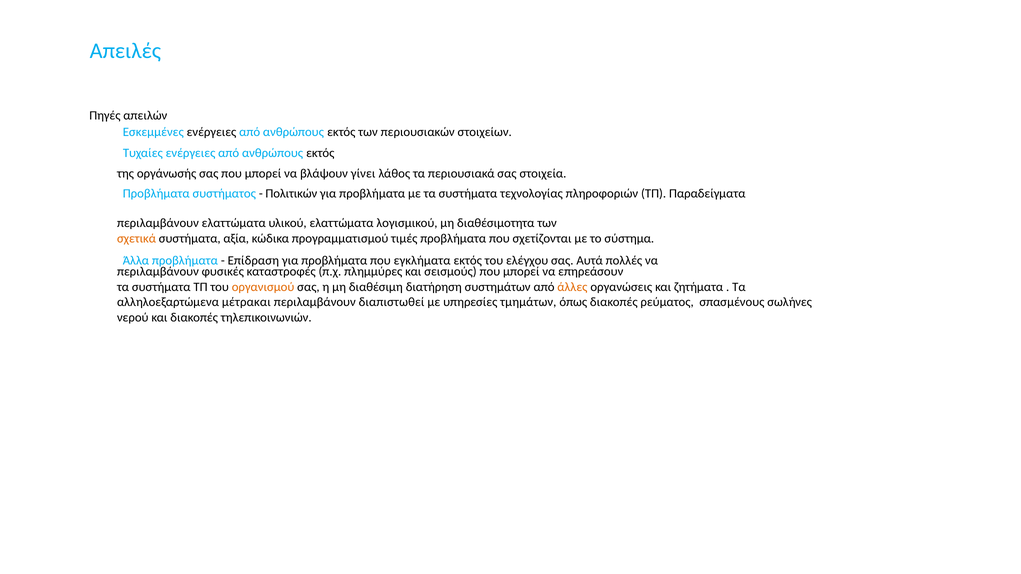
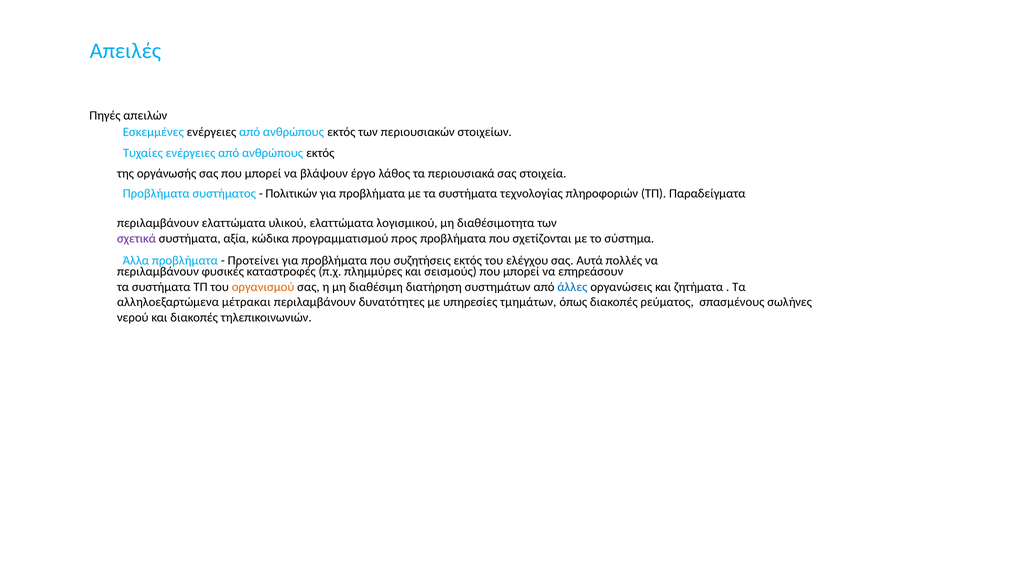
γίνει: γίνει -> έργο
σχετικά colour: orange -> purple
τιμές: τιμές -> προς
Επίδραση: Επίδραση -> Προτείνει
εγκλήματα: εγκλήματα -> συζητήσεις
άλλες colour: orange -> blue
διαπιστωθεί: διαπιστωθεί -> δυνατότητες
